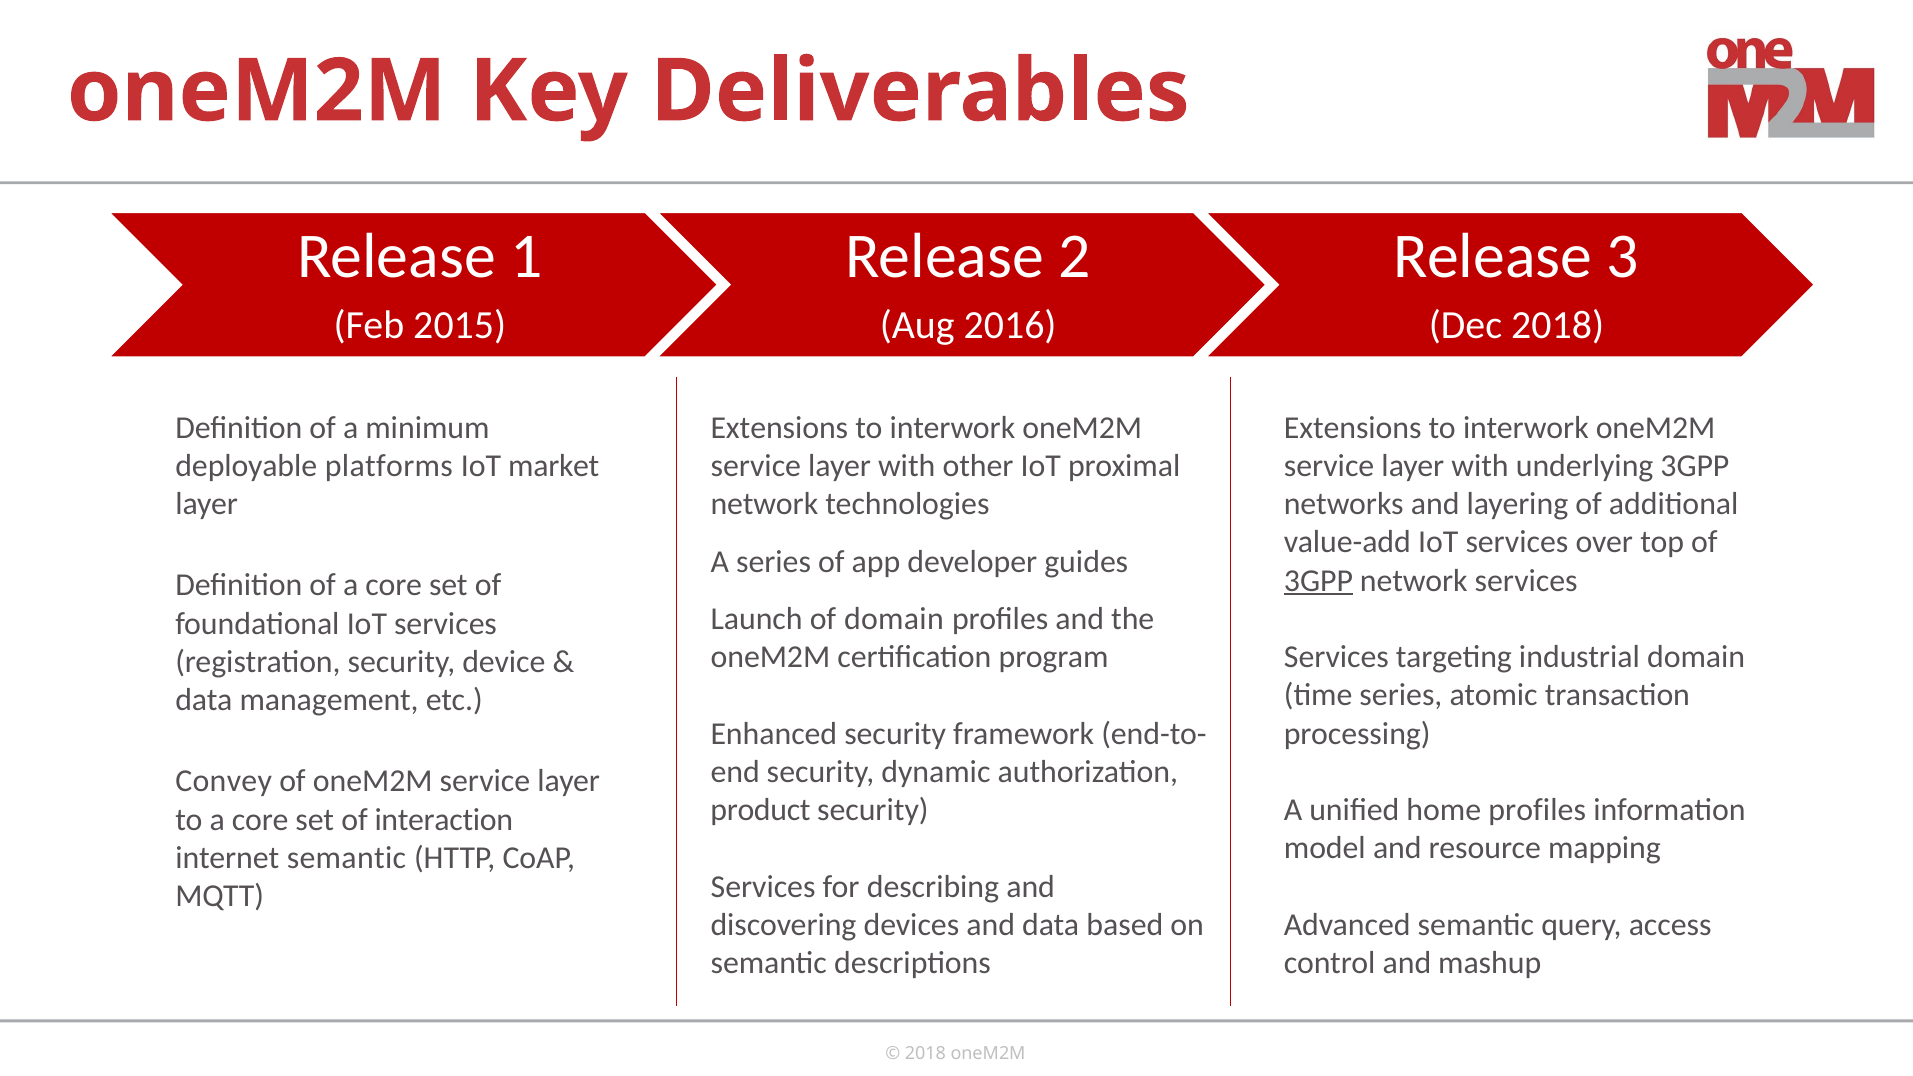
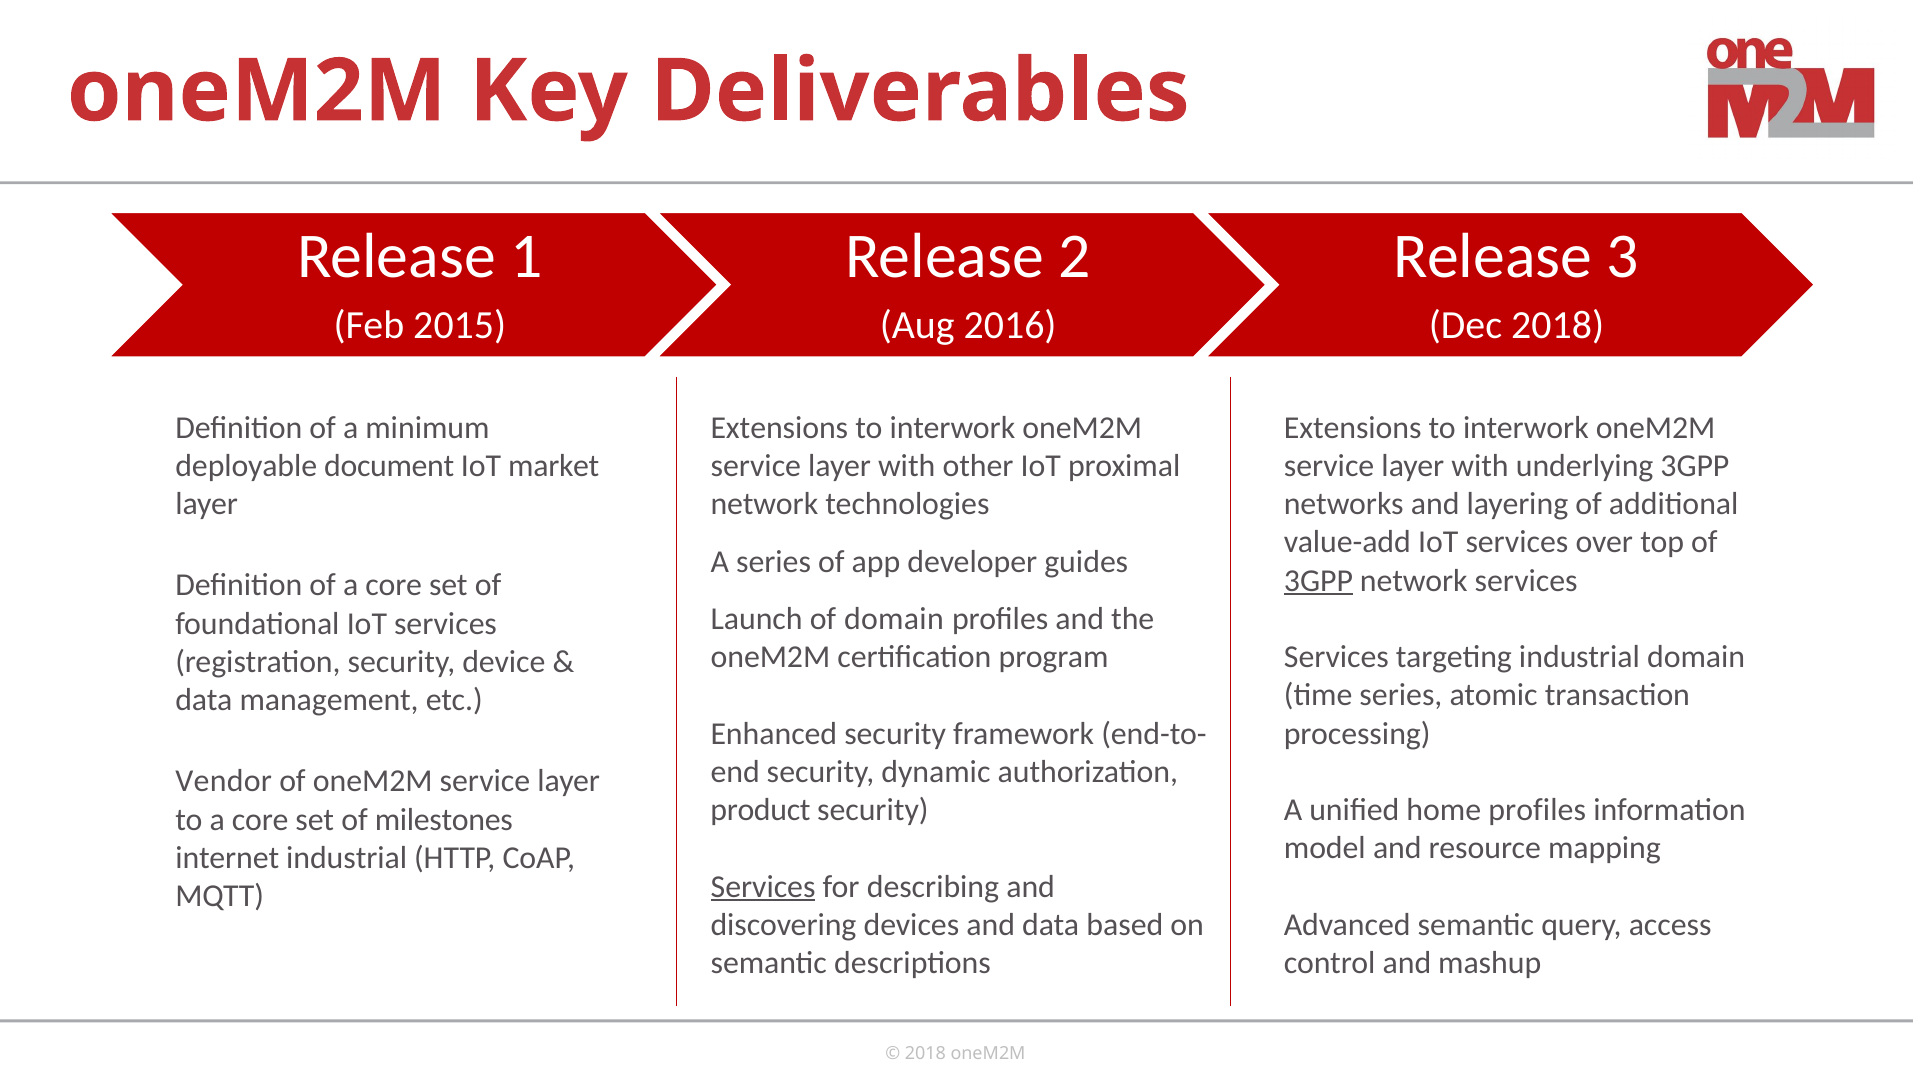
platforms: platforms -> document
Convey: Convey -> Vendor
interaction: interaction -> milestones
internet semantic: semantic -> industrial
Services at (763, 887) underline: none -> present
